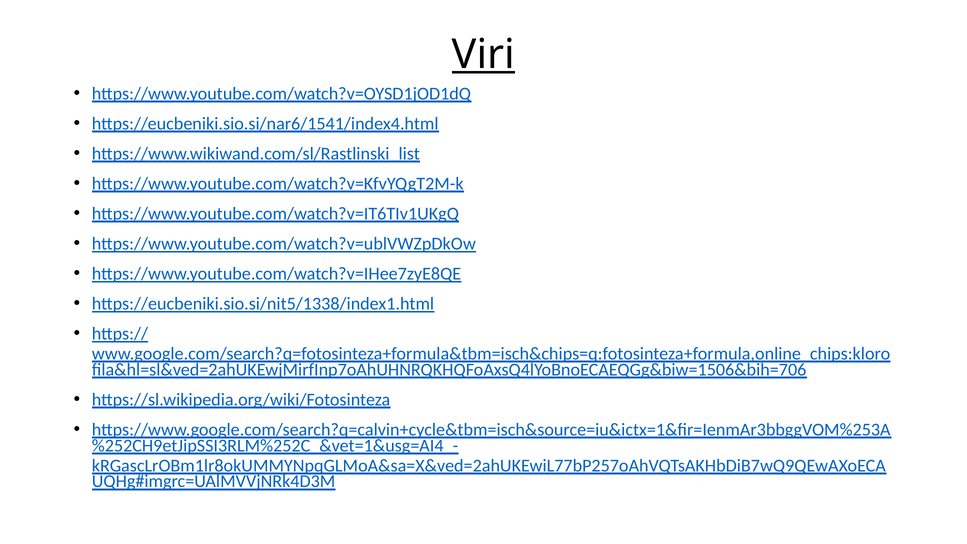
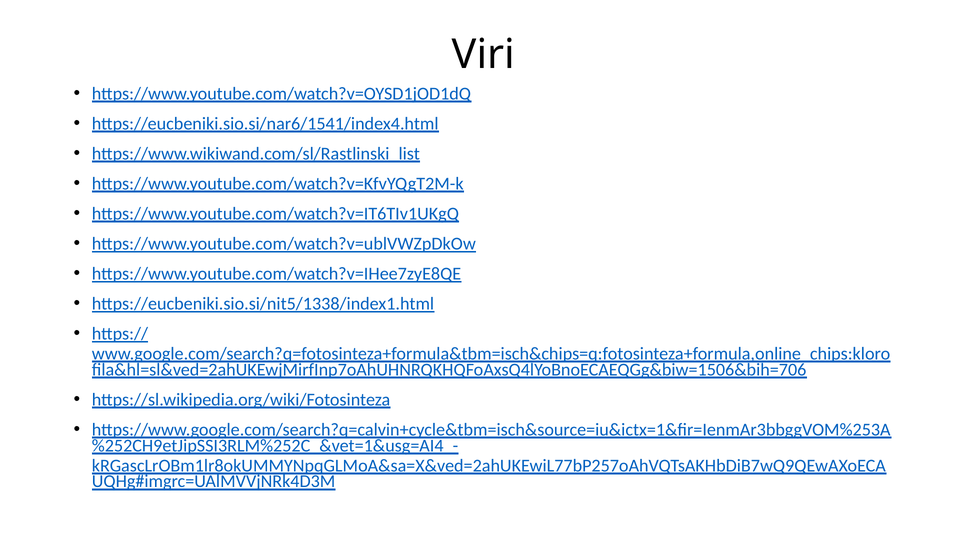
Viri underline: present -> none
